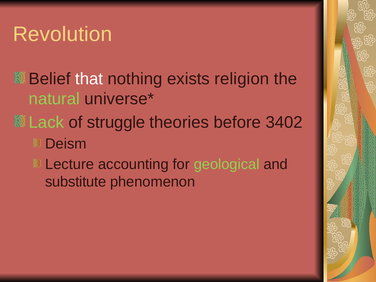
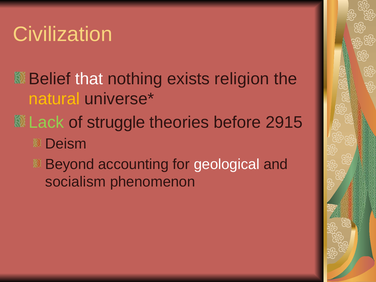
Revolution: Revolution -> Civilization
natural colour: light green -> yellow
3402: 3402 -> 2915
Lecture: Lecture -> Beyond
geological colour: light green -> white
substitute: substitute -> socialism
